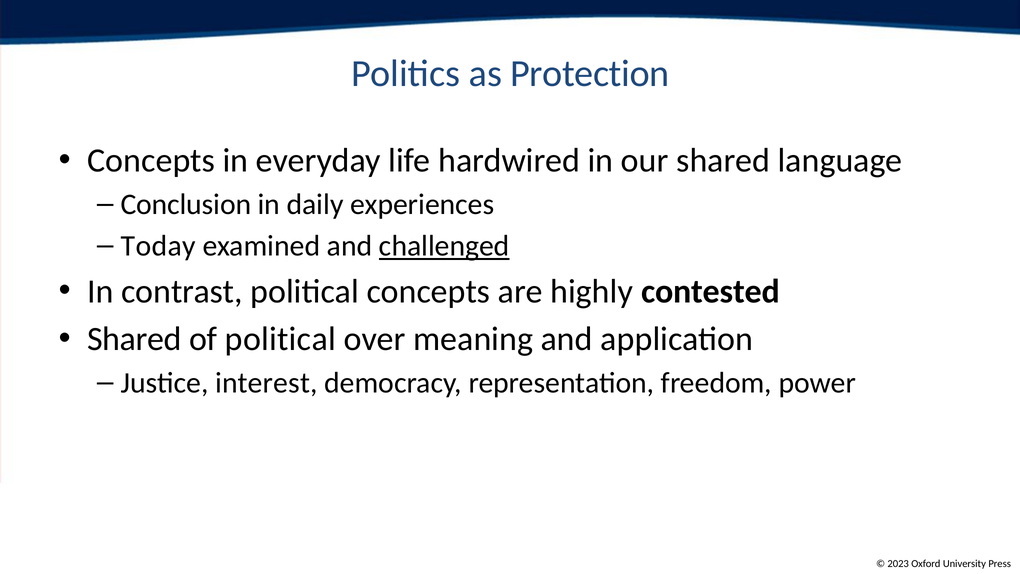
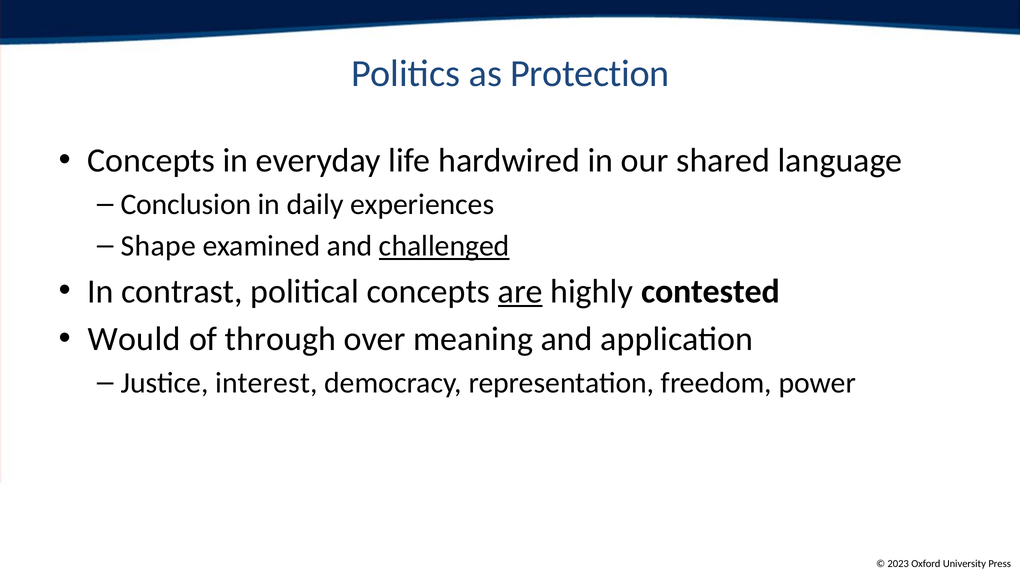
Today: Today -> Shape
are underline: none -> present
Shared at (134, 339): Shared -> Would
of political: political -> through
